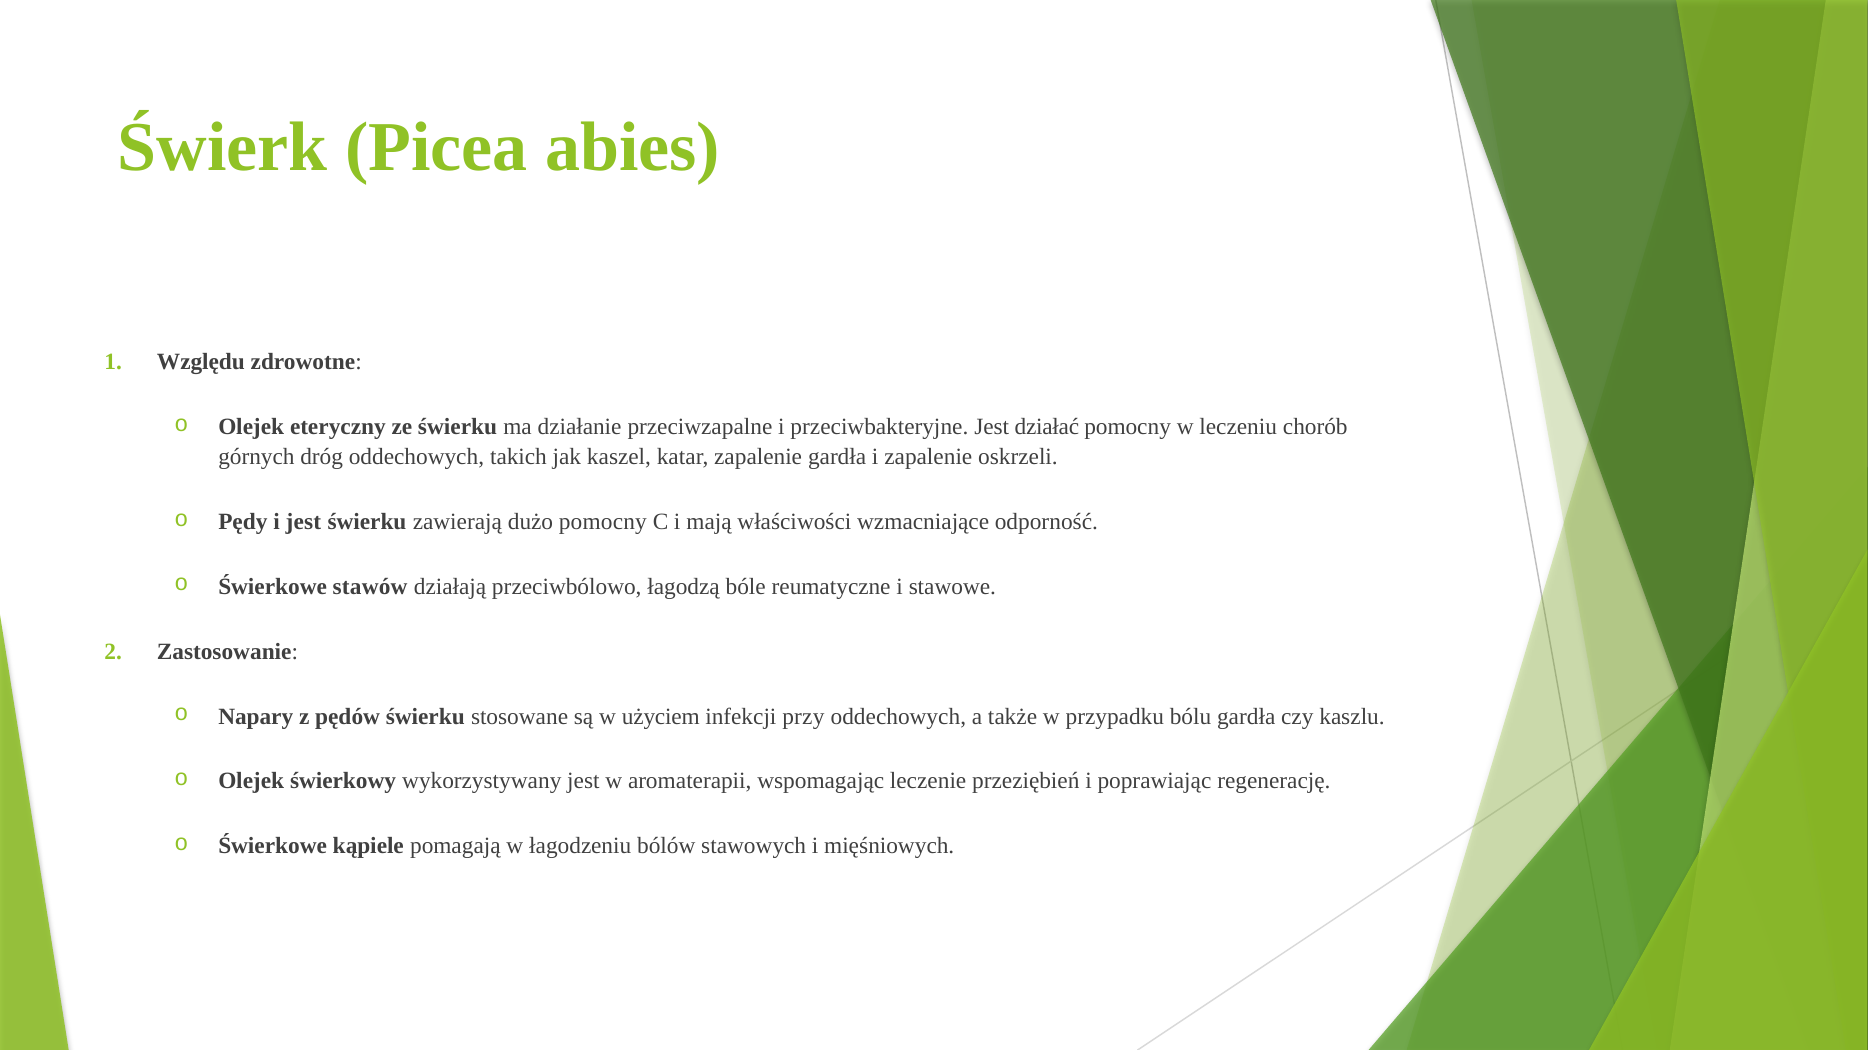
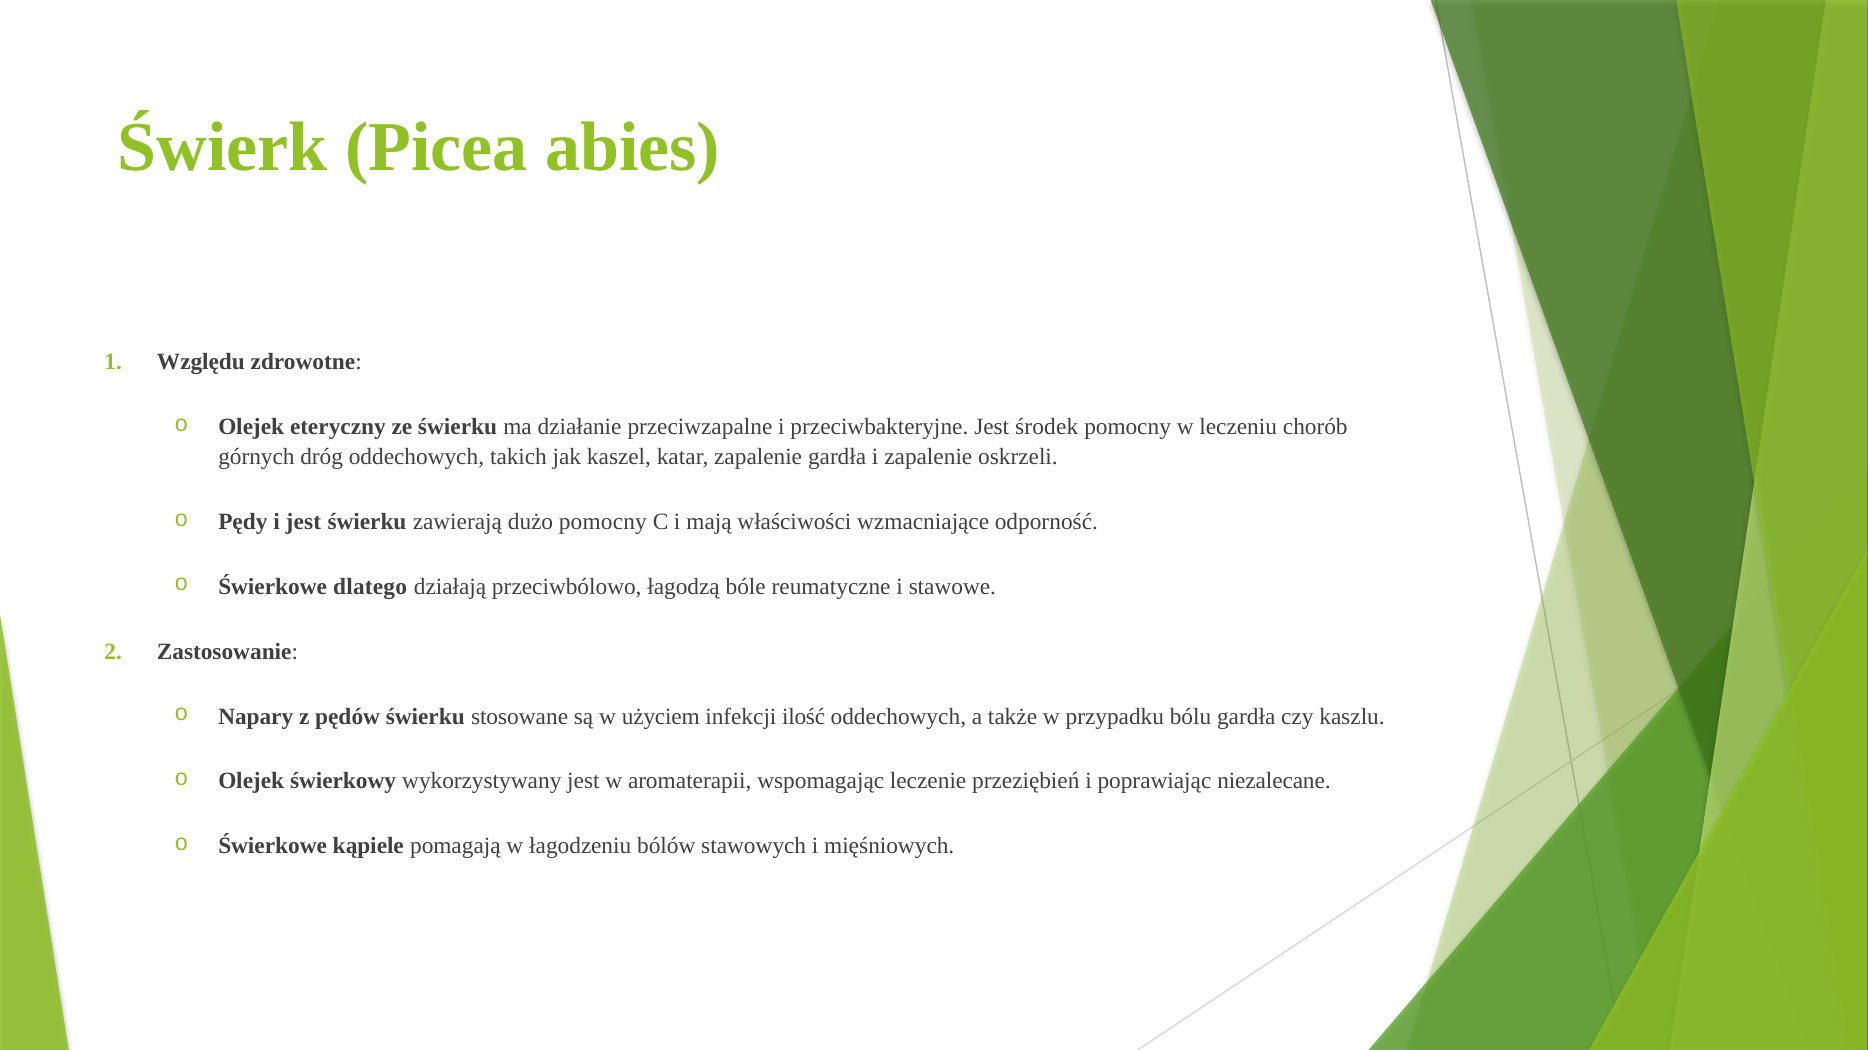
działać: działać -> środek
stawów: stawów -> dlatego
przy: przy -> ilość
regenerację: regenerację -> niezalecane
